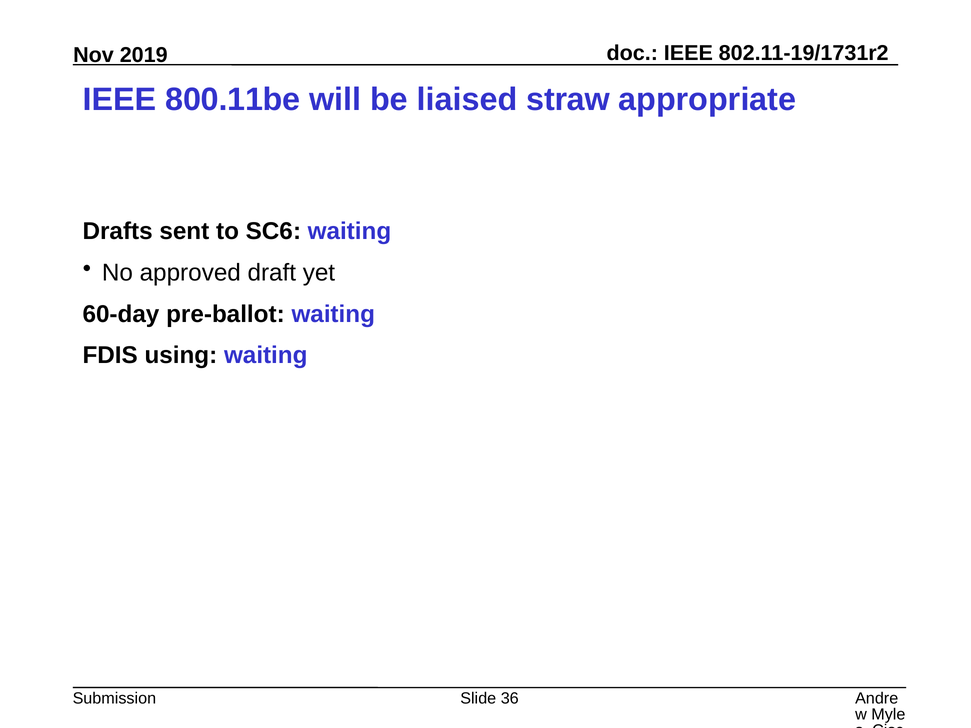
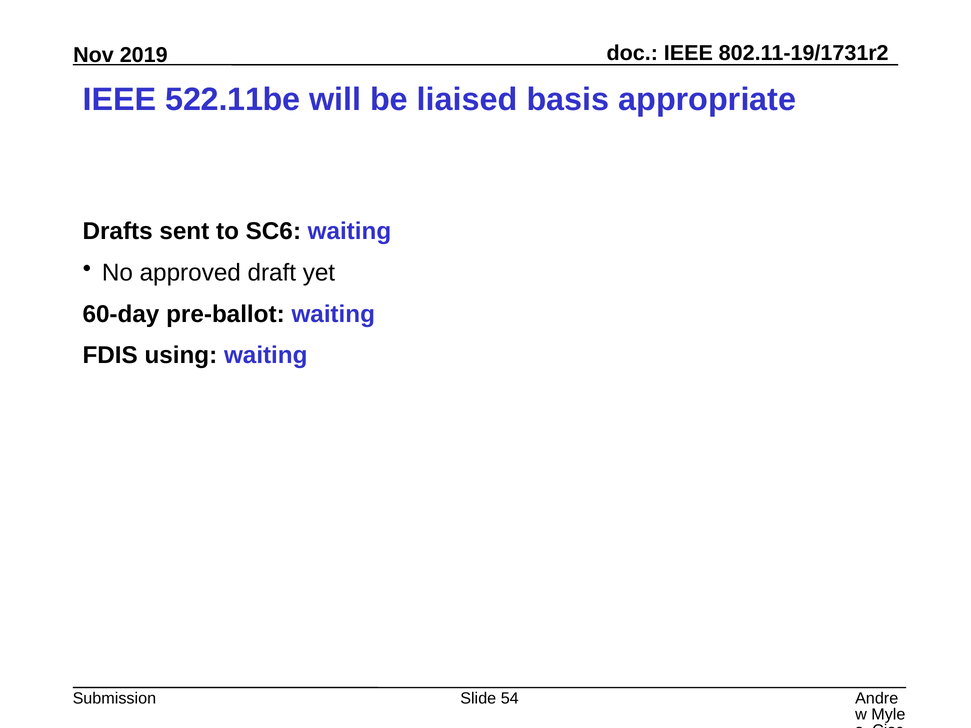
800.11be: 800.11be -> 522.11be
straw: straw -> basis
36: 36 -> 54
